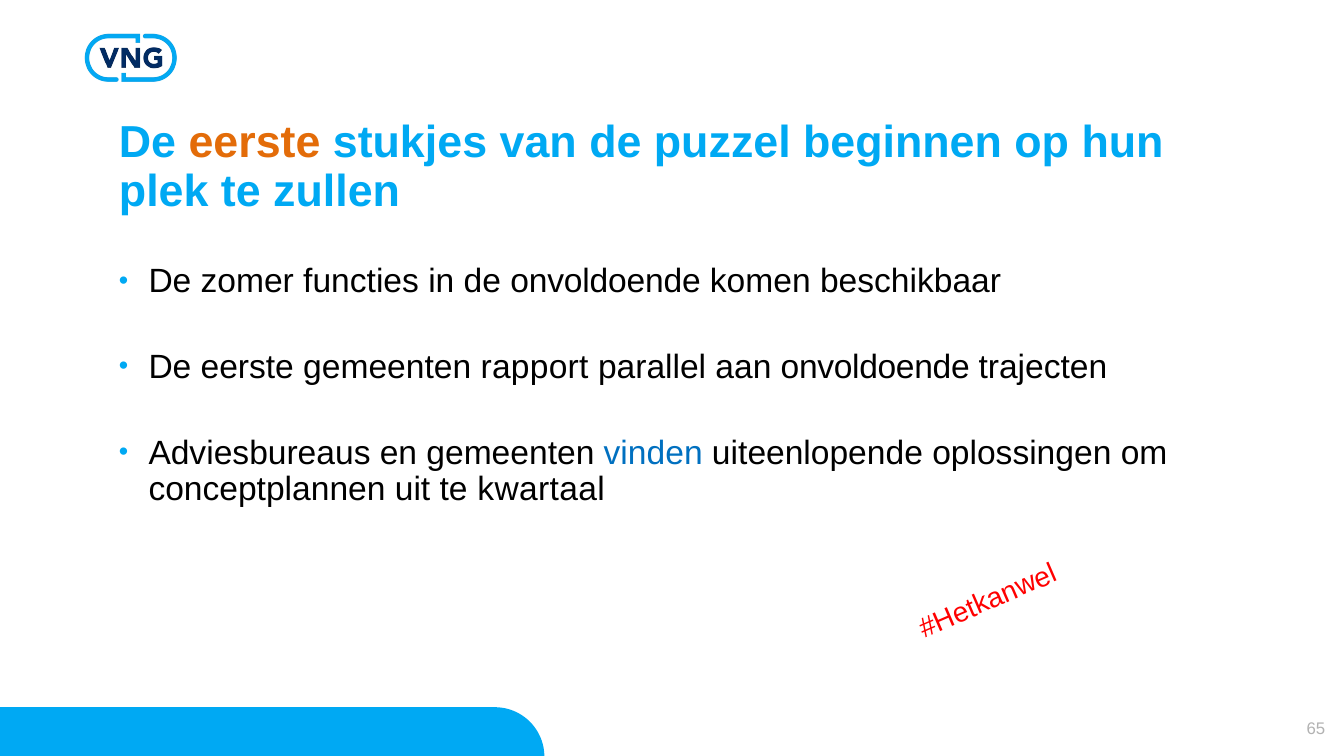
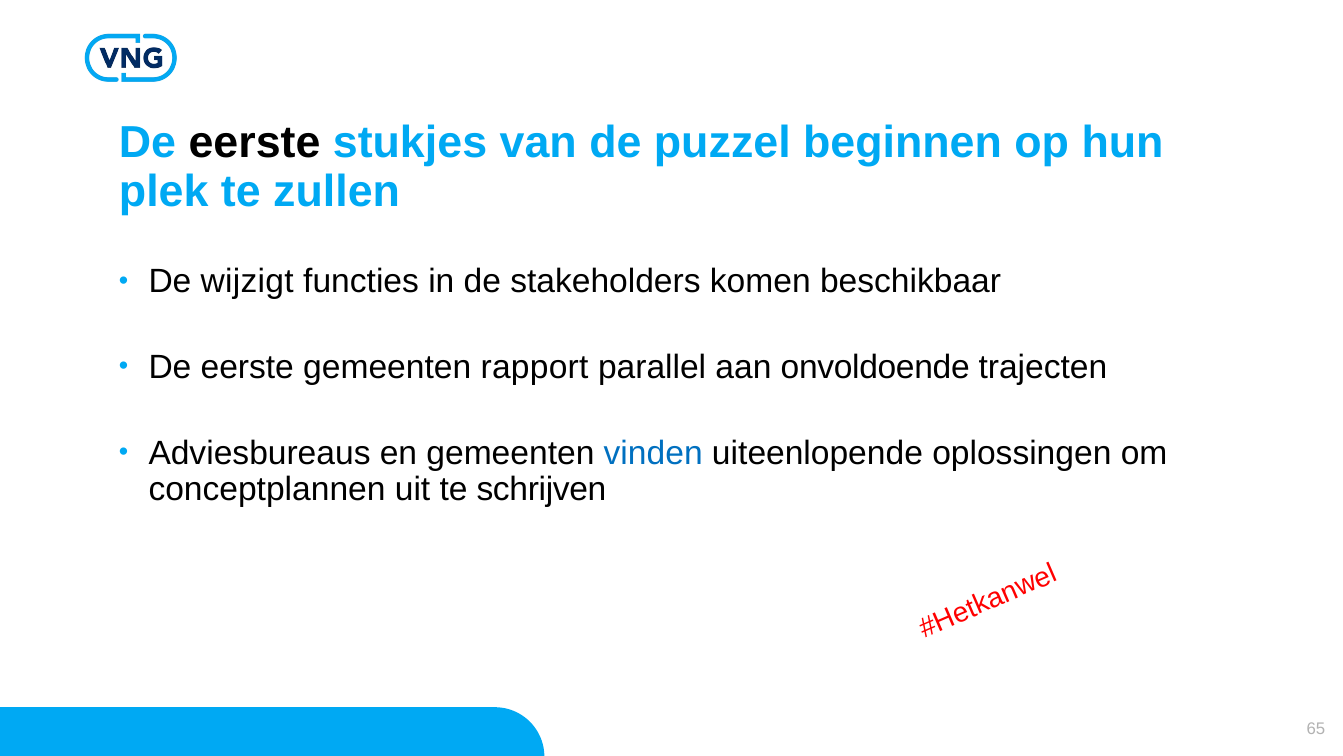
eerste at (255, 143) colour: orange -> black
zomer: zomer -> wijzigt
de onvoldoende: onvoldoende -> stakeholders
kwartaal: kwartaal -> schrijven
